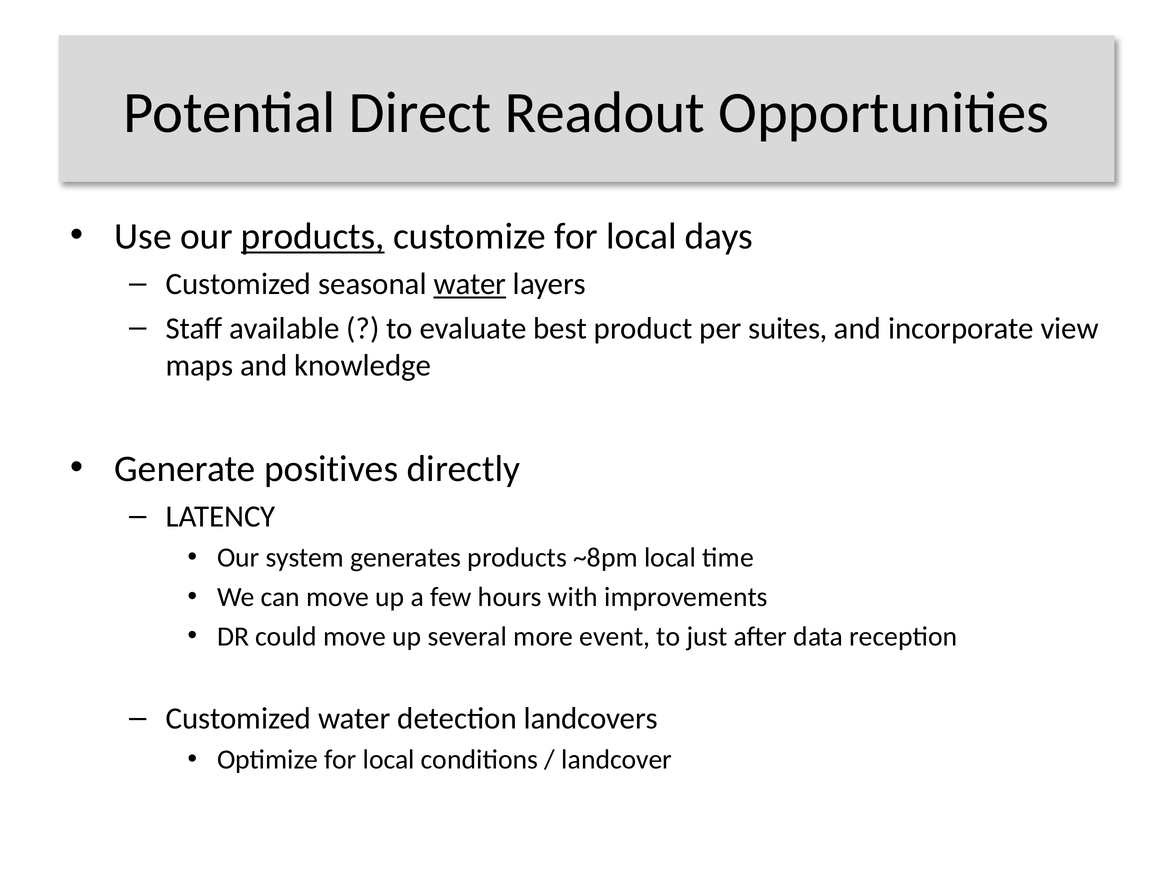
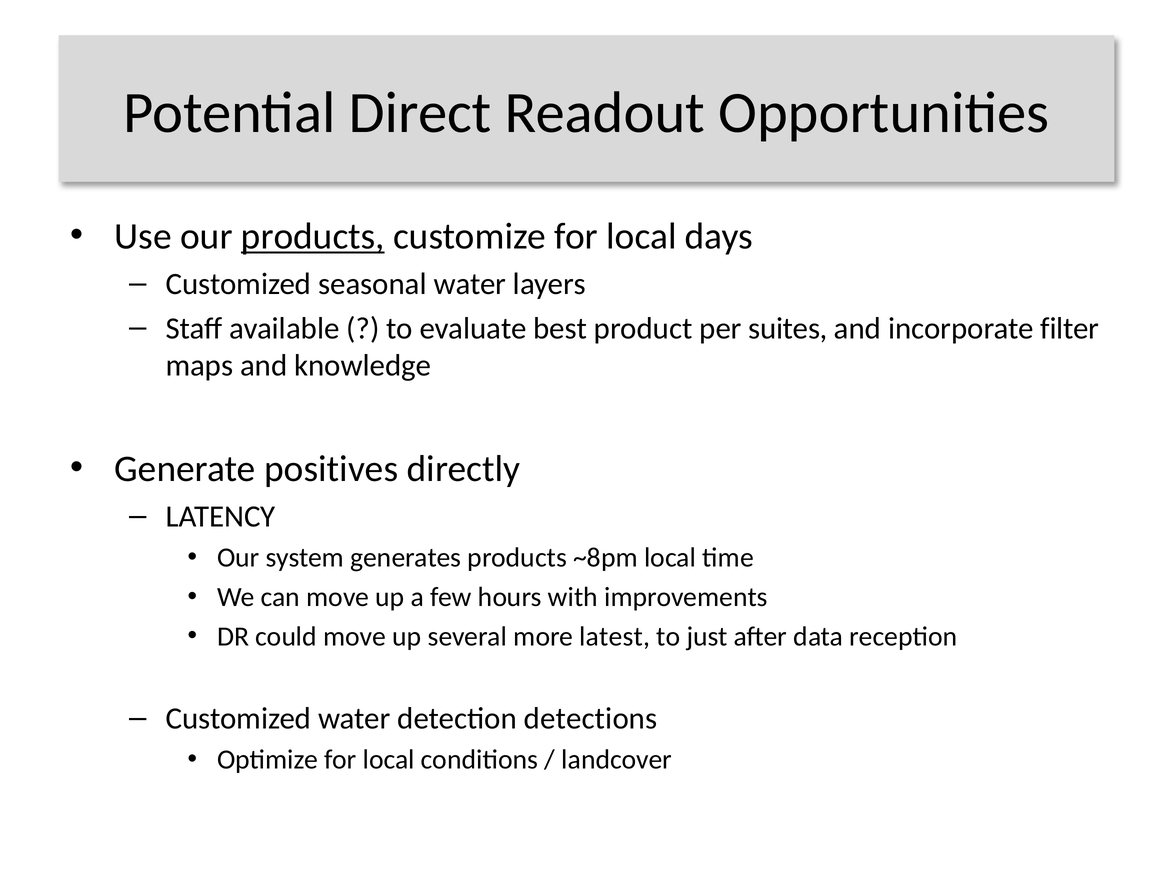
water at (470, 284) underline: present -> none
view: view -> filter
event: event -> latest
landcovers: landcovers -> detections
